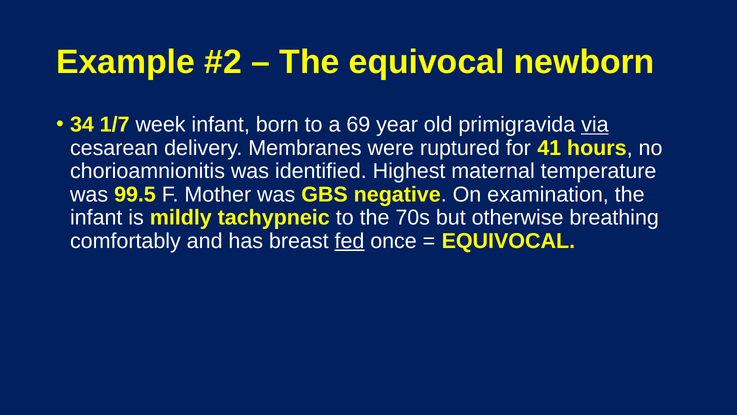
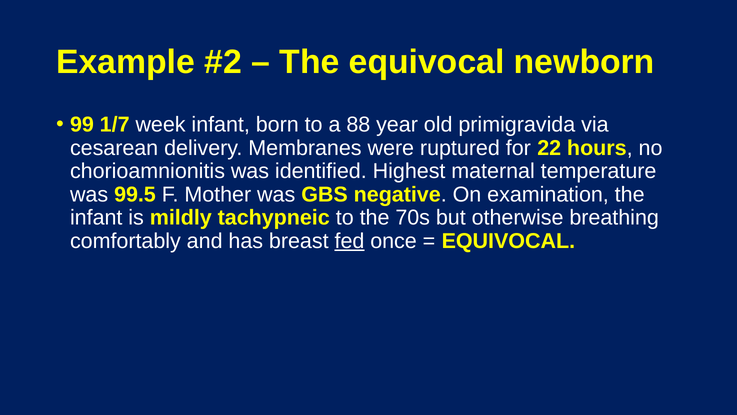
34: 34 -> 99
69: 69 -> 88
via underline: present -> none
41: 41 -> 22
